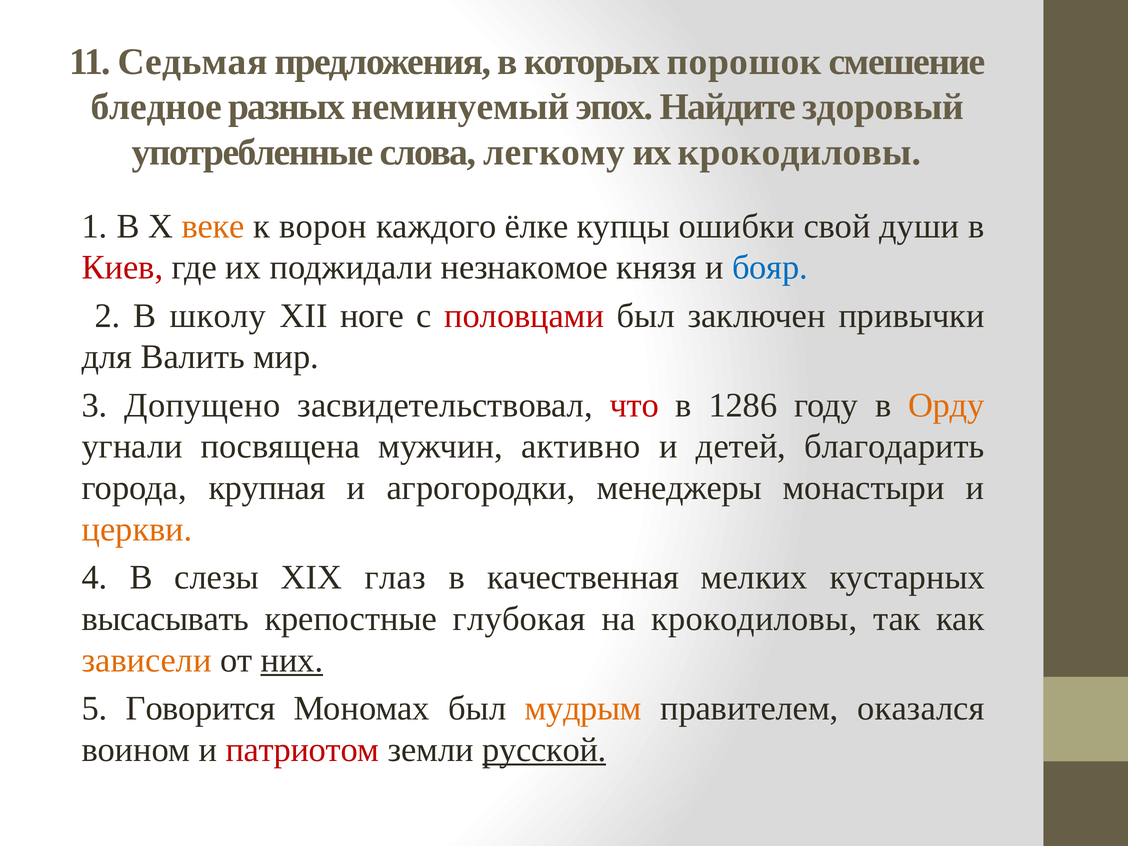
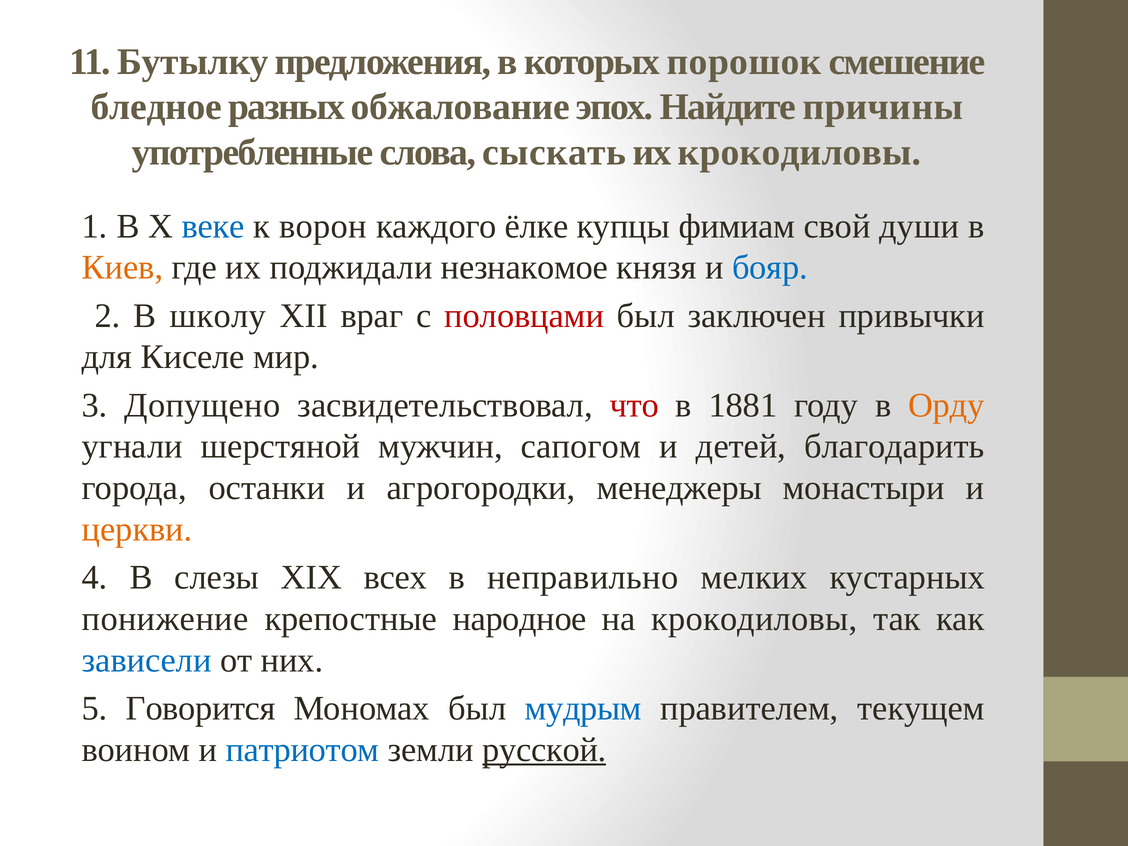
Седьмая: Седьмая -> Бутылку
неминуемый: неминуемый -> обжалование
здоровый: здоровый -> причины
легкому: легкому -> сыскать
веке colour: orange -> blue
ошибки: ошибки -> фимиам
Киев colour: red -> orange
ноге: ноге -> враг
Валить: Валить -> Киселе
1286: 1286 -> 1881
посвящена: посвящена -> шерстяной
активно: активно -> сапогом
крупная: крупная -> останки
глаз: глаз -> всех
качественная: качественная -> неправильно
высасывать: высасывать -> понижение
глубокая: глубокая -> народное
зависели colour: orange -> blue
них underline: present -> none
мудрым colour: orange -> blue
оказался: оказался -> текущем
патриотом colour: red -> blue
